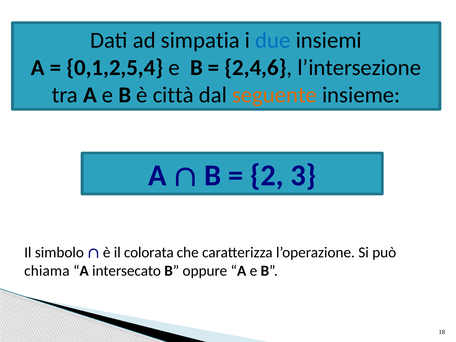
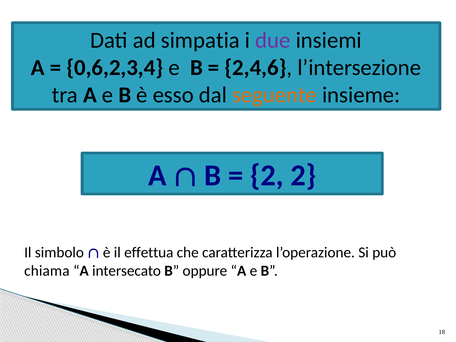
due colour: blue -> purple
0,1,2,5,4: 0,1,2,5,4 -> 0,6,2,3,4
città: città -> esso
2 3: 3 -> 2
colorata: colorata -> effettua
